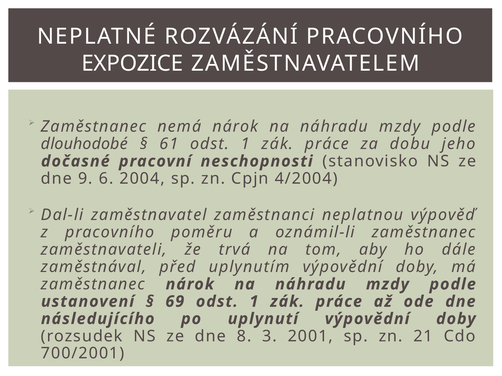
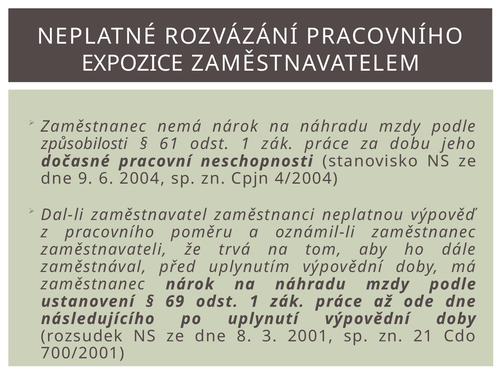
dlouhodobé: dlouhodobé -> způsobilosti
